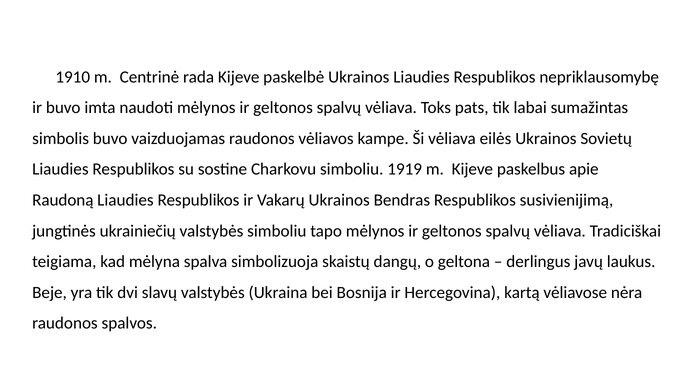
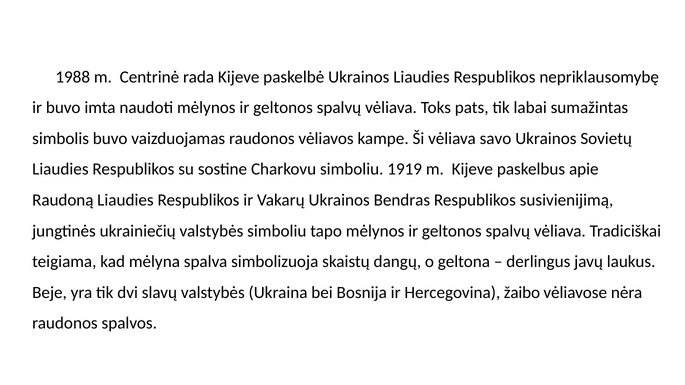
1910: 1910 -> 1988
eilės: eilės -> savo
kartą: kartą -> žaibo
